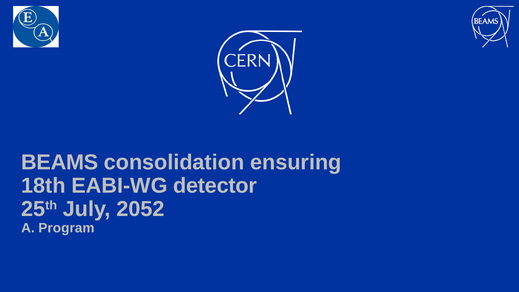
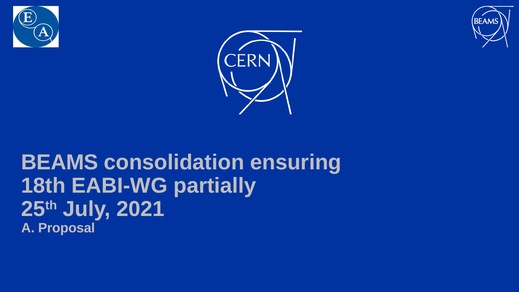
detector: detector -> partially
2052: 2052 -> 2021
Program: Program -> Proposal
